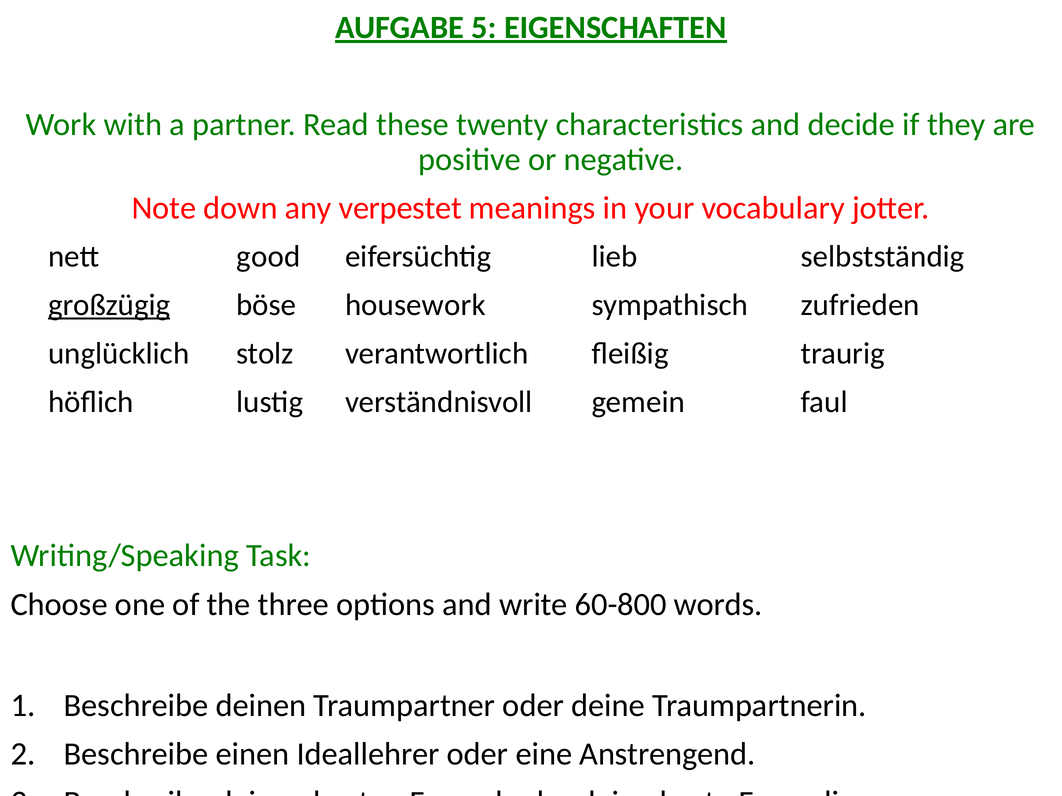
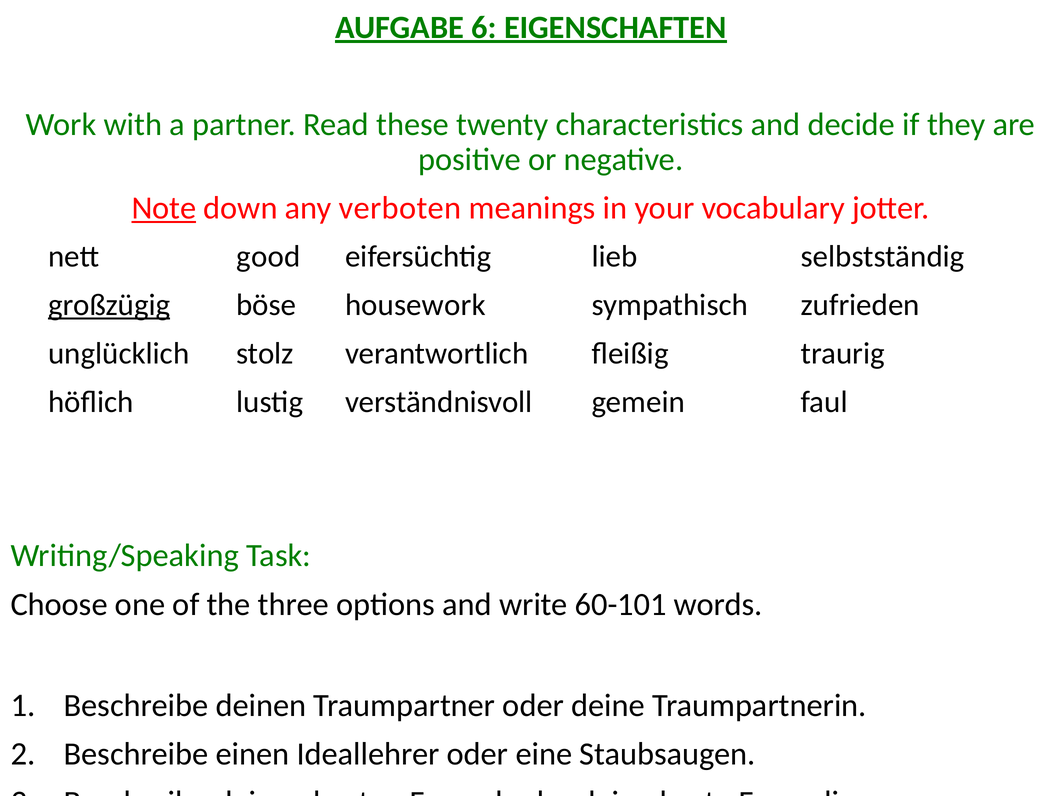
5: 5 -> 6
Note underline: none -> present
verpestet: verpestet -> verboten
60-800: 60-800 -> 60-101
Anstrengend: Anstrengend -> Staubsaugen
